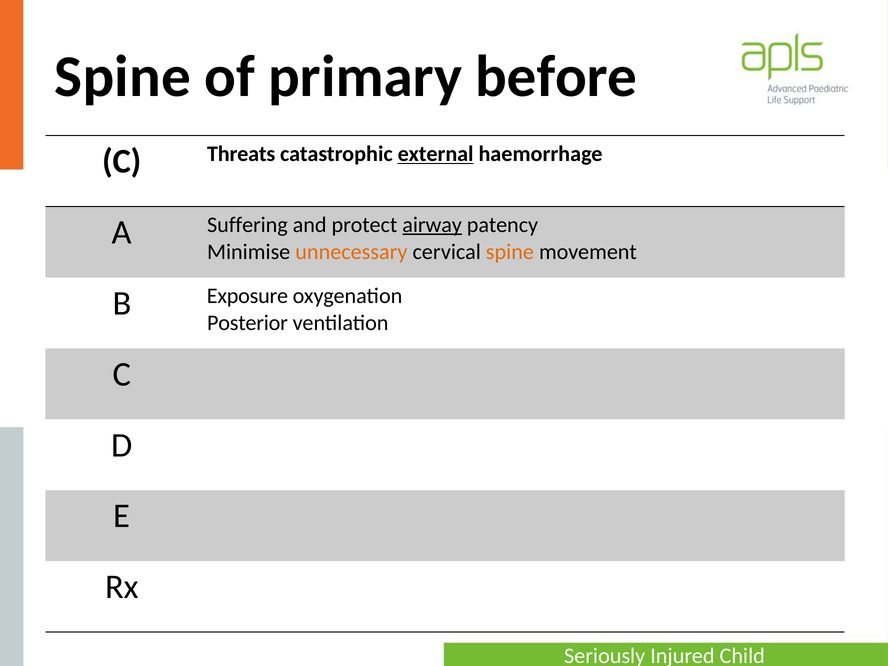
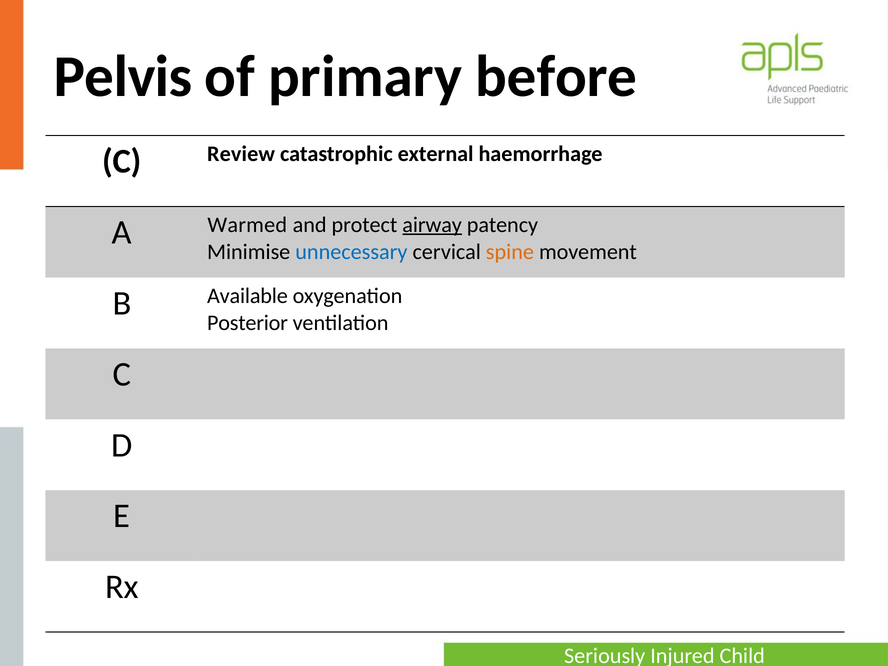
Spine at (123, 76): Spine -> Pelvis
Threats: Threats -> Review
external underline: present -> none
Suffering: Suffering -> Warmed
unnecessary colour: orange -> blue
Exposure: Exposure -> Available
